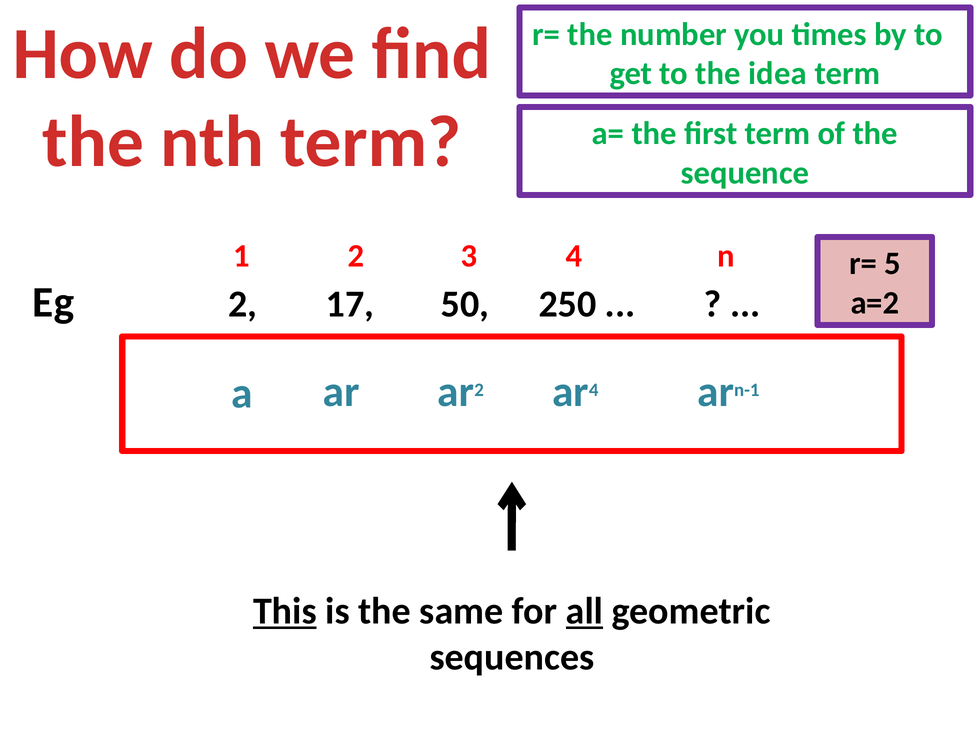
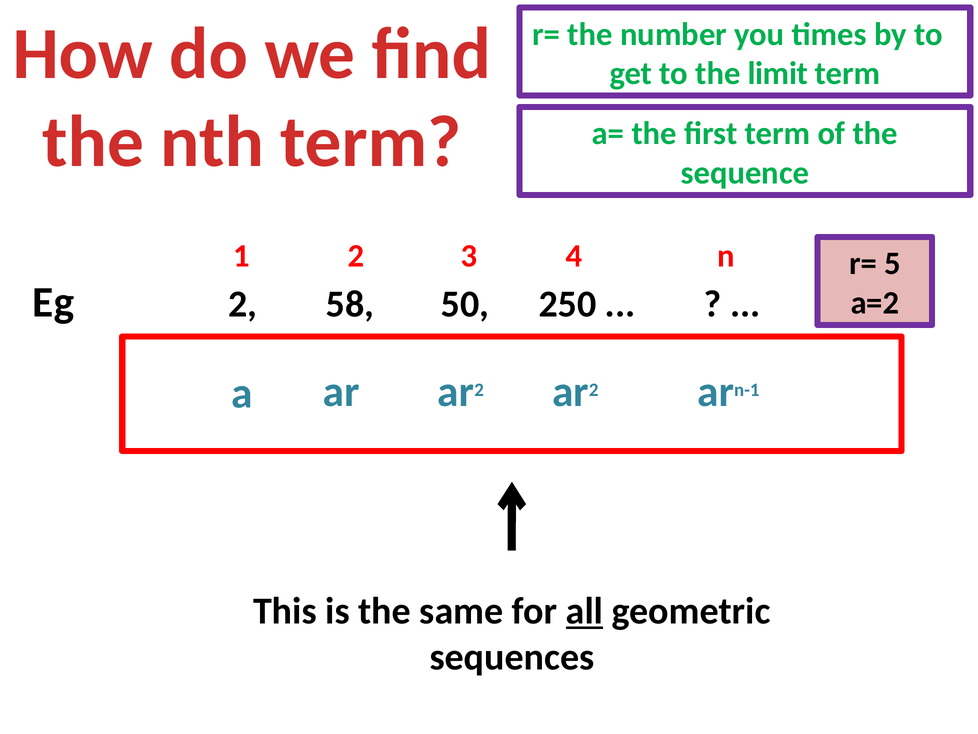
idea: idea -> limit
17: 17 -> 58
2 ar 4: 4 -> 2
This underline: present -> none
